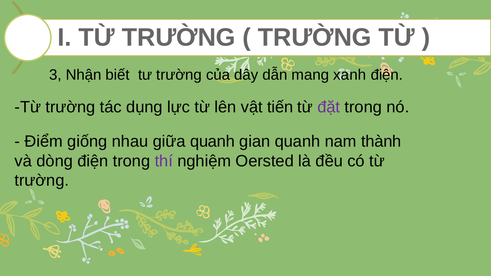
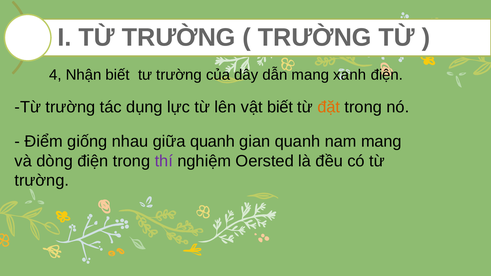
3: 3 -> 4
vật tiến: tiến -> biết
đặt colour: purple -> orange
nam thành: thành -> mang
